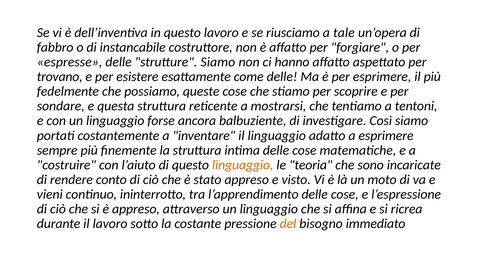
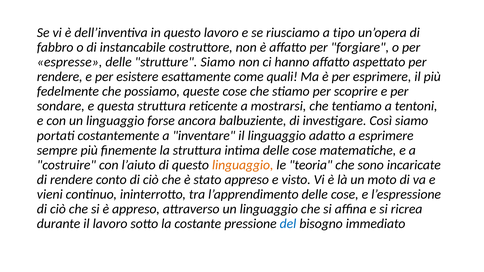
tale: tale -> tipo
trovano at (60, 77): trovano -> rendere
come delle: delle -> quali
del colour: orange -> blue
